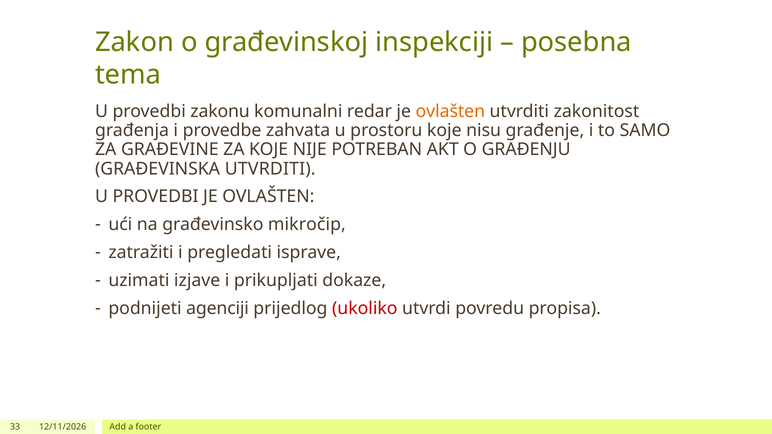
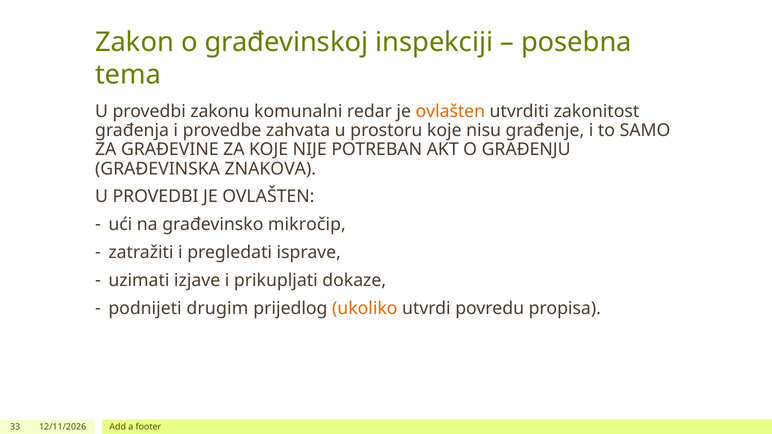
GRAĐEVINSKA UTVRDITI: UTVRDITI -> ZNAKOVA
agenciji: agenciji -> drugim
ukoliko colour: red -> orange
